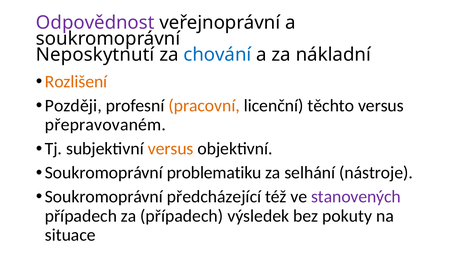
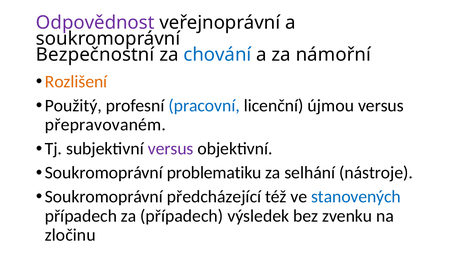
Neposkytnutí: Neposkytnutí -> Bezpečnostní
nákladní: nákladní -> námořní
Později: Později -> Použitý
pracovní colour: orange -> blue
těchto: těchto -> újmou
versus at (171, 149) colour: orange -> purple
stanovených colour: purple -> blue
pokuty: pokuty -> zvenku
situace: situace -> zločinu
